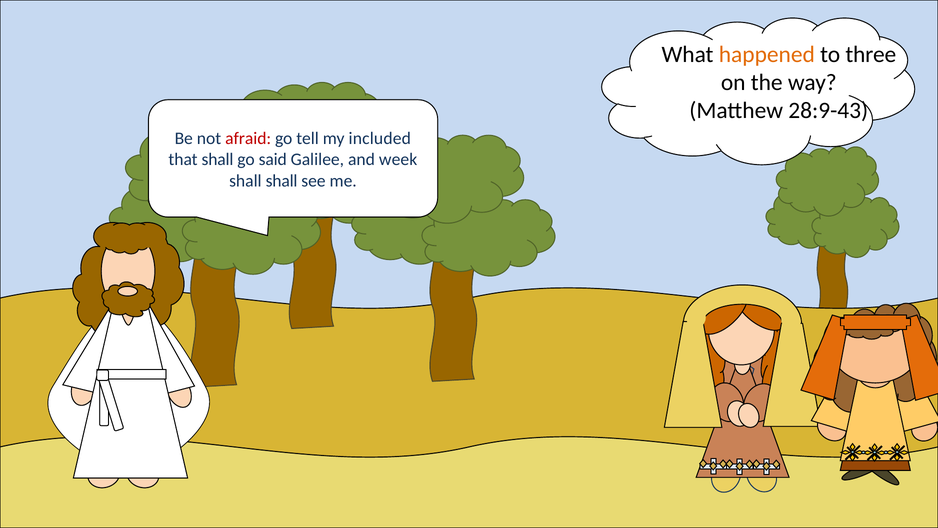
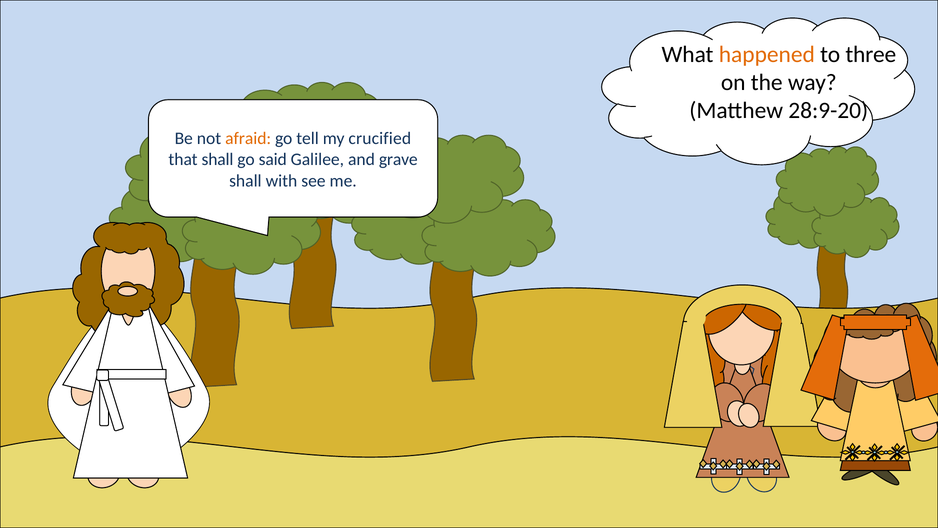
28:9-43: 28:9-43 -> 28:9-20
afraid colour: red -> orange
included: included -> crucified
week: week -> grave
shall shall: shall -> with
